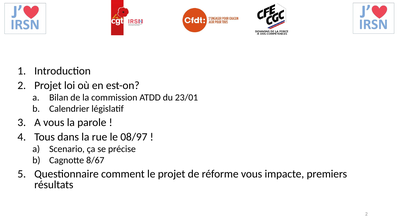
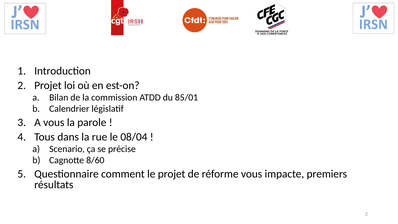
23/01: 23/01 -> 85/01
08/97: 08/97 -> 08/04
8/67: 8/67 -> 8/60
